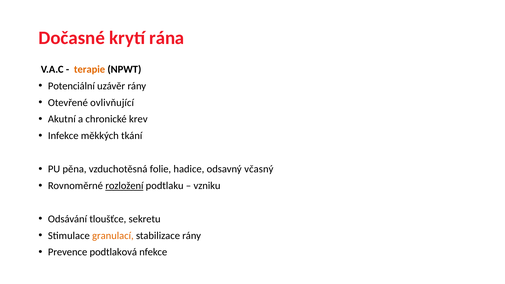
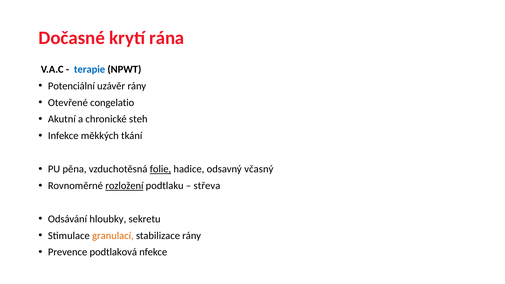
terapie colour: orange -> blue
ovlivňující: ovlivňující -> congelatio
krev: krev -> steh
folie underline: none -> present
vzniku: vzniku -> střeva
tloušťce: tloušťce -> hloubky
